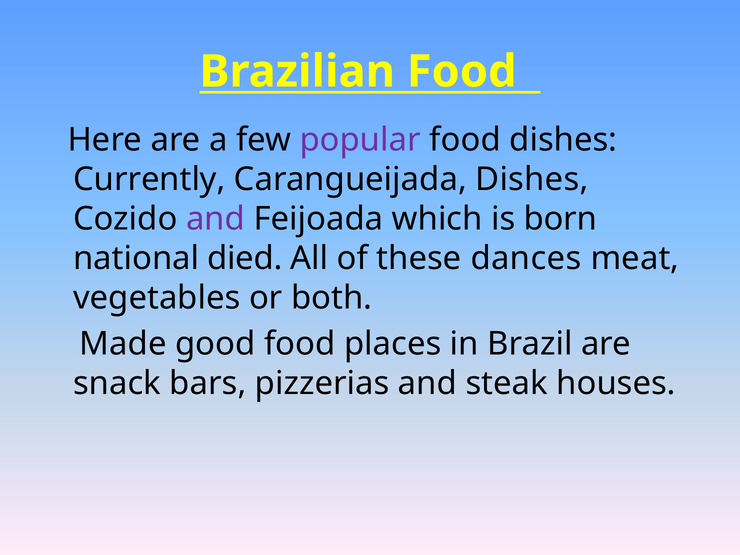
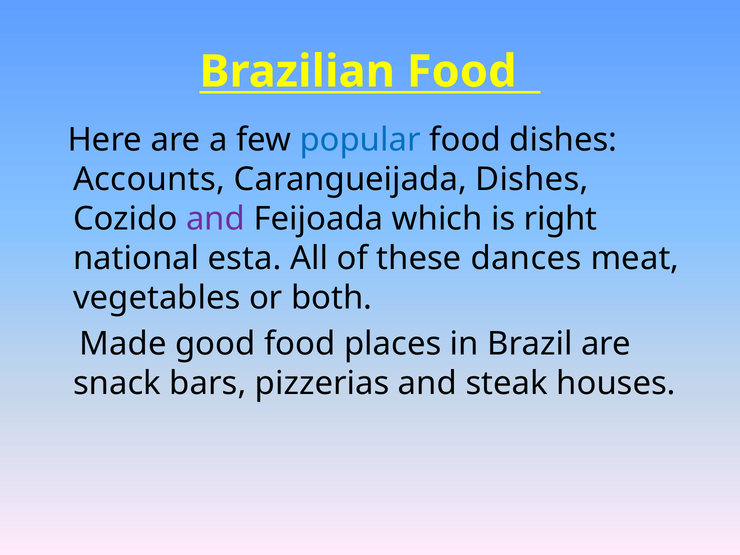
popular colour: purple -> blue
Currently: Currently -> Accounts
born: born -> right
died: died -> esta
